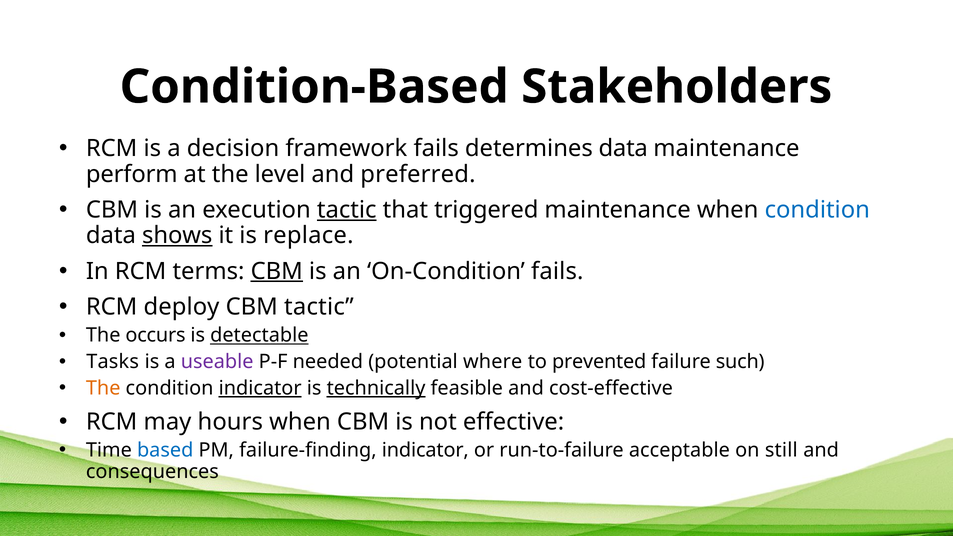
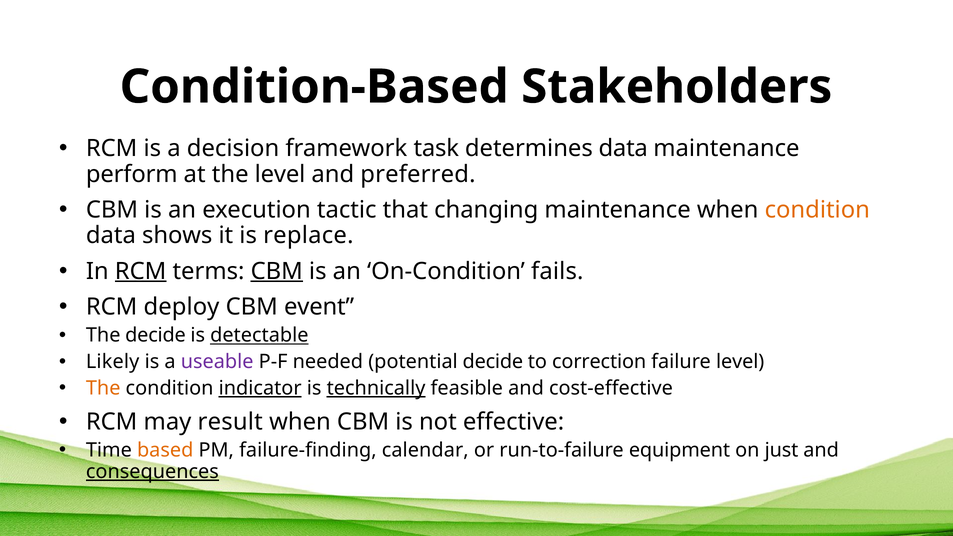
framework fails: fails -> task
tactic at (347, 210) underline: present -> none
triggered: triggered -> changing
condition at (817, 210) colour: blue -> orange
shows underline: present -> none
RCM at (141, 271) underline: none -> present
CBM tactic: tactic -> event
The occurs: occurs -> decide
Tasks: Tasks -> Likely
potential where: where -> decide
prevented: prevented -> correction
failure such: such -> level
hours: hours -> result
based colour: blue -> orange
failure-finding indicator: indicator -> calendar
acceptable: acceptable -> equipment
still: still -> just
consequences underline: none -> present
